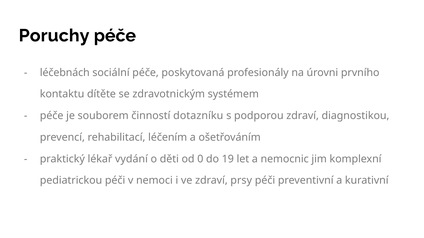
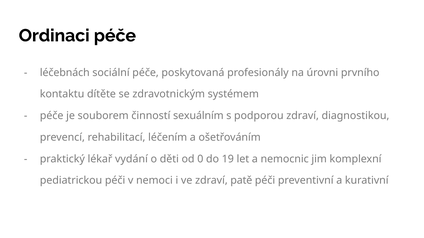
Poruchy: Poruchy -> Ordinaci
dotazníku: dotazníku -> sexuálním
prsy: prsy -> patě
